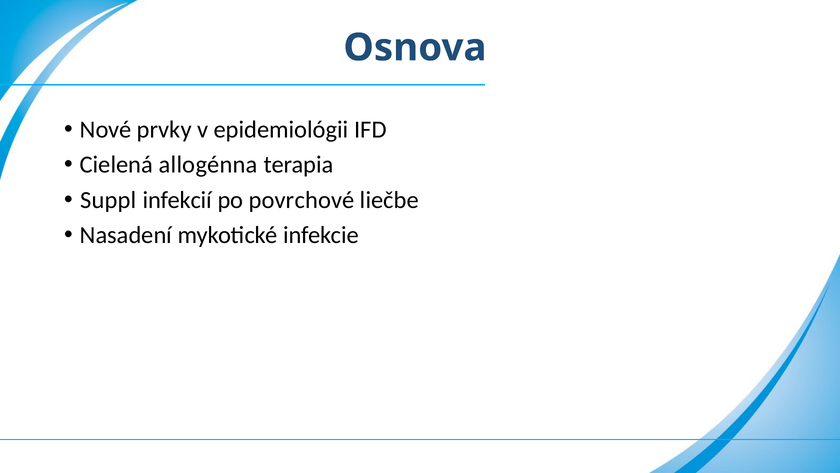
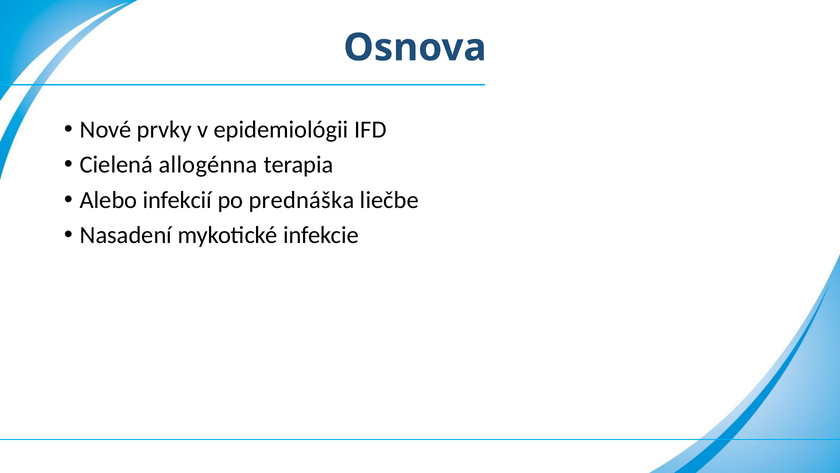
Suppl: Suppl -> Alebo
povrchové: povrchové -> prednáška
